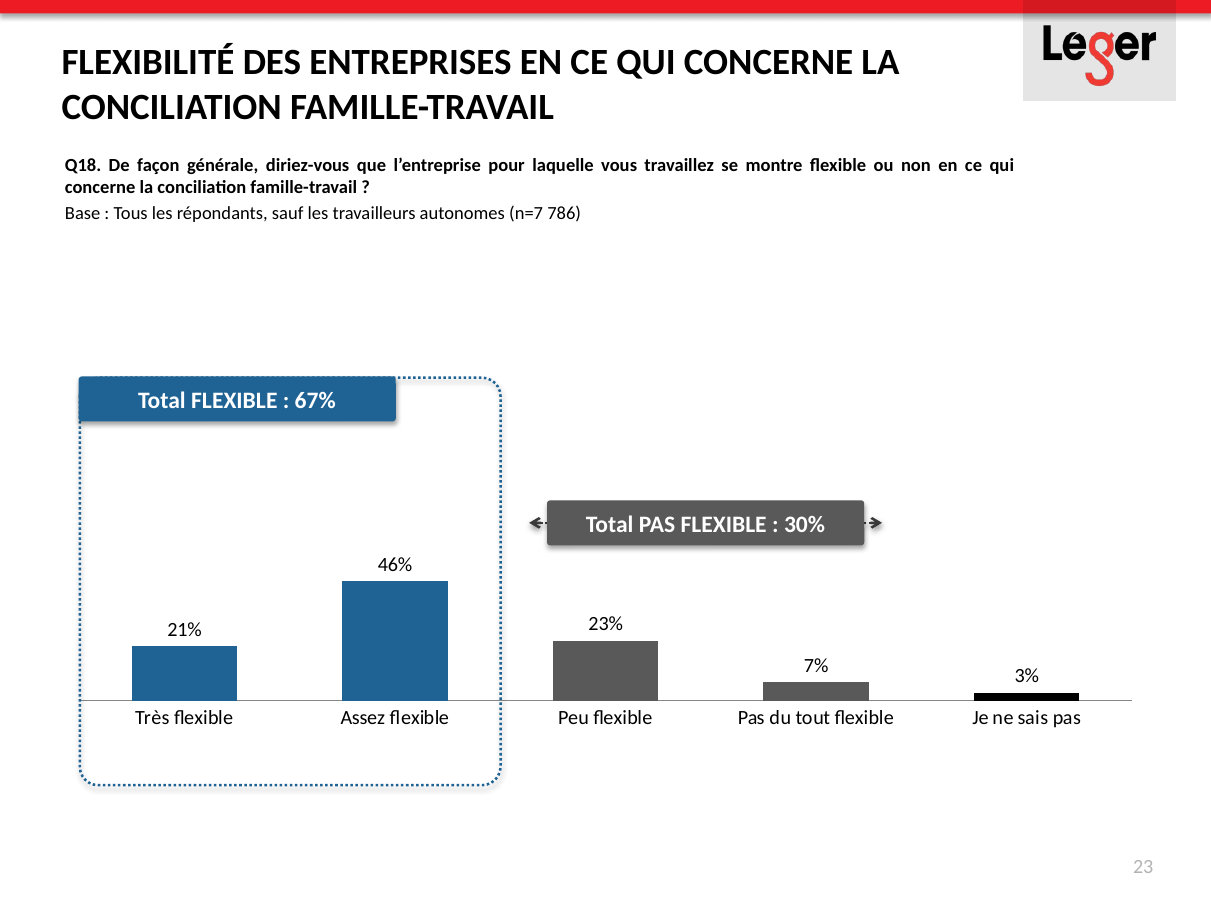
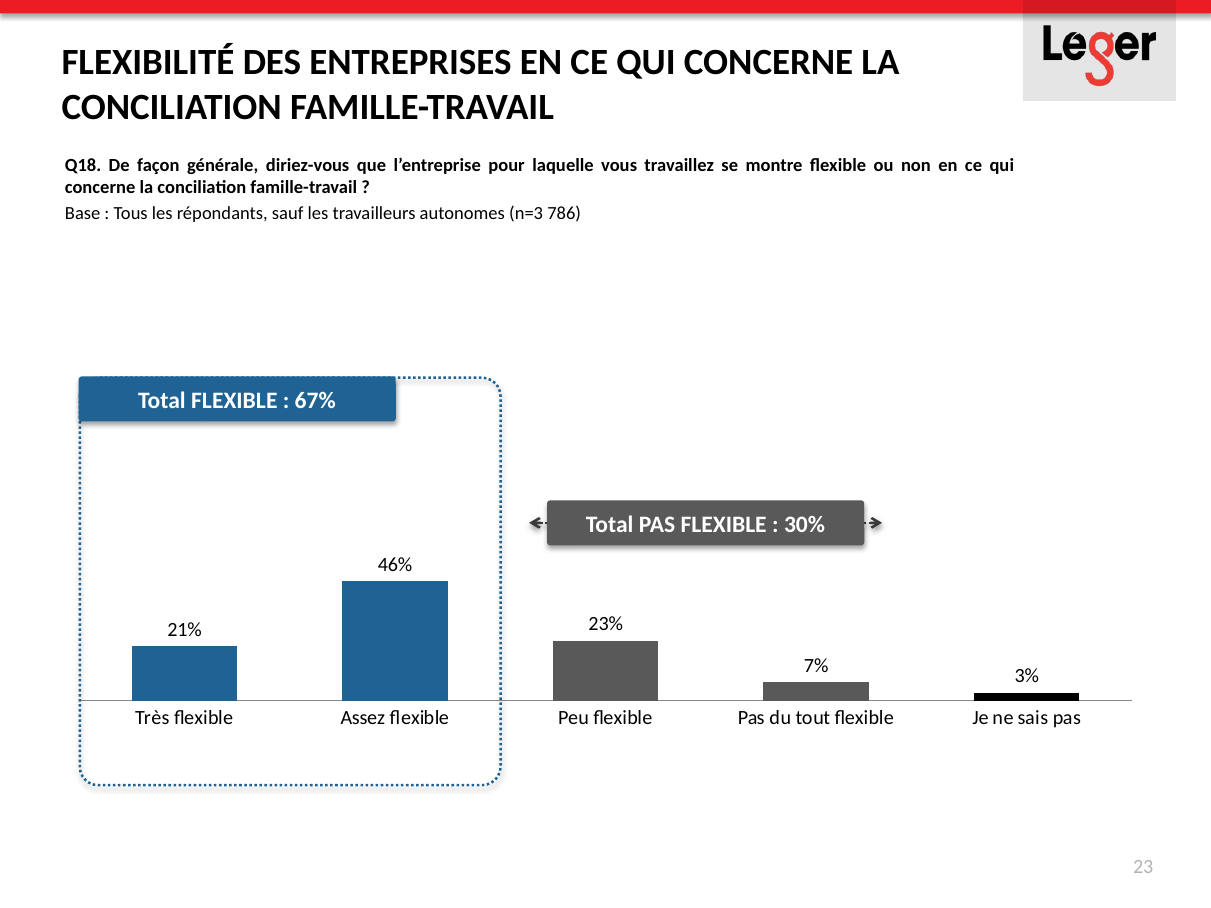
n=7: n=7 -> n=3
